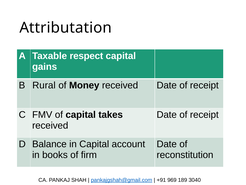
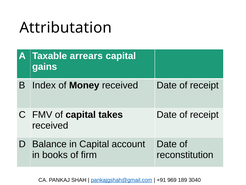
respect: respect -> arrears
Rural: Rural -> Index
